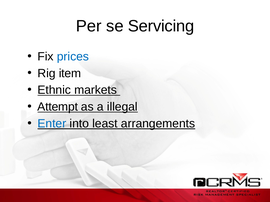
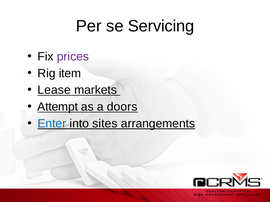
prices colour: blue -> purple
Ethnic: Ethnic -> Lease
illegal: illegal -> doors
least: least -> sites
